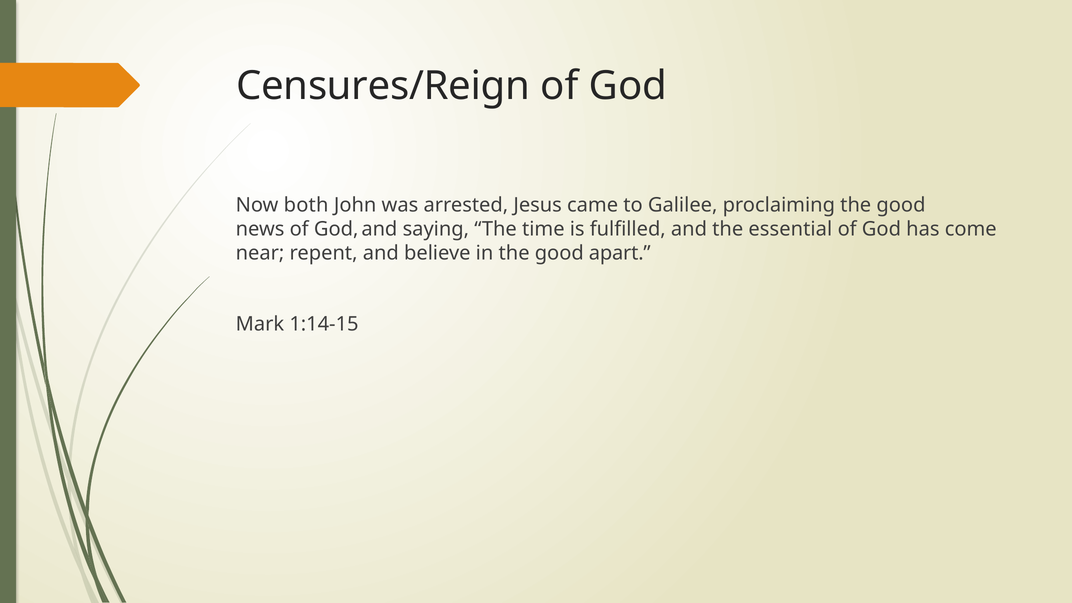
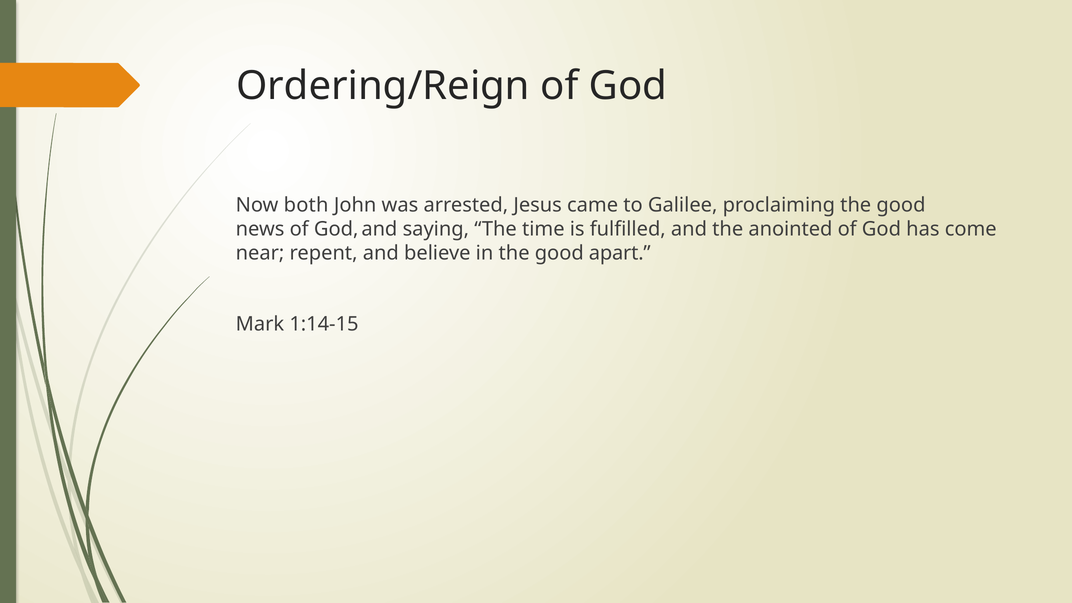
Censures/Reign: Censures/Reign -> Ordering/Reign
essential: essential -> anointed
